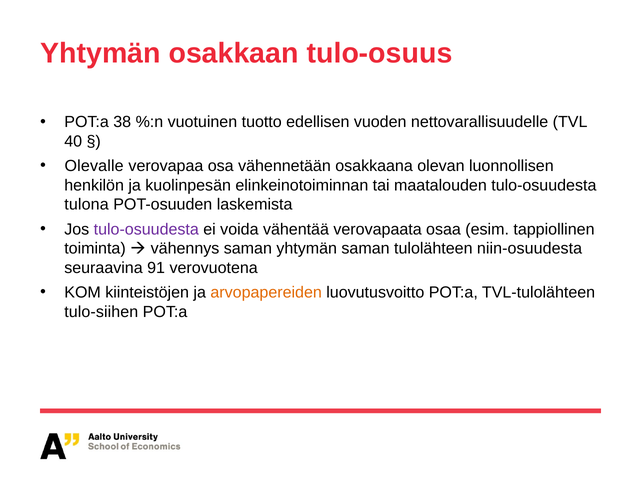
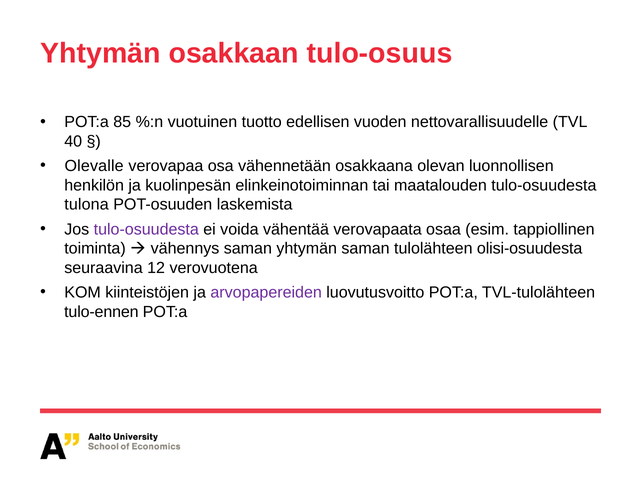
38: 38 -> 85
niin-osuudesta: niin-osuudesta -> olisi-osuudesta
91: 91 -> 12
arvopapereiden colour: orange -> purple
tulo-siihen: tulo-siihen -> tulo-ennen
